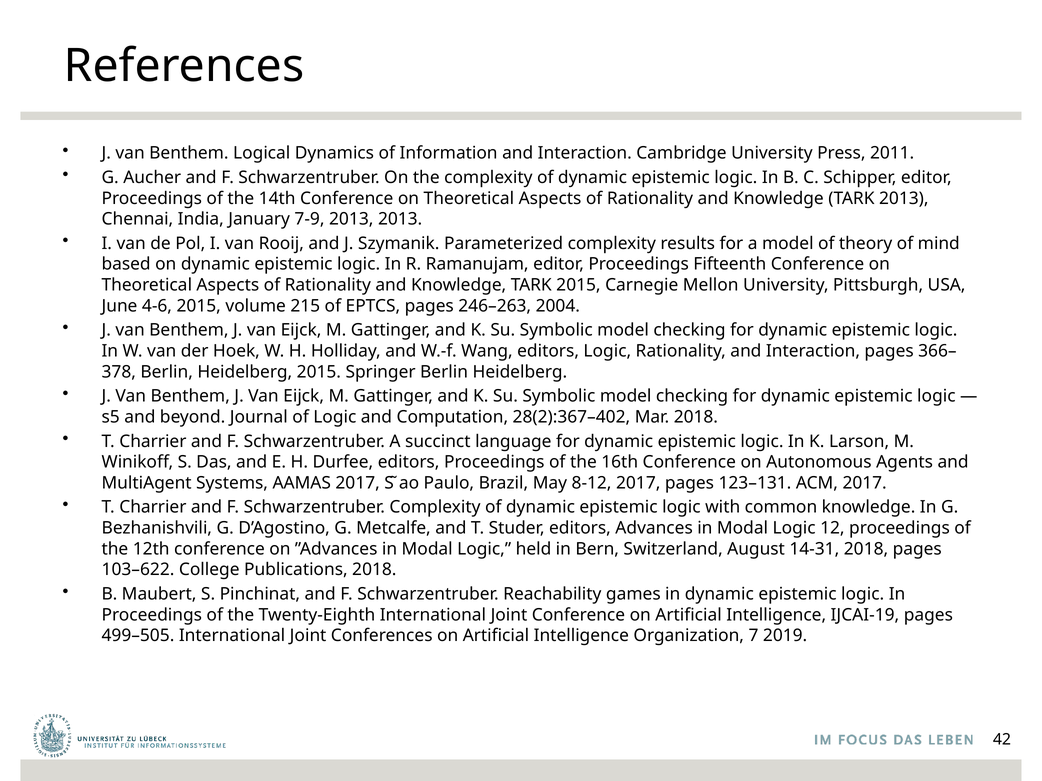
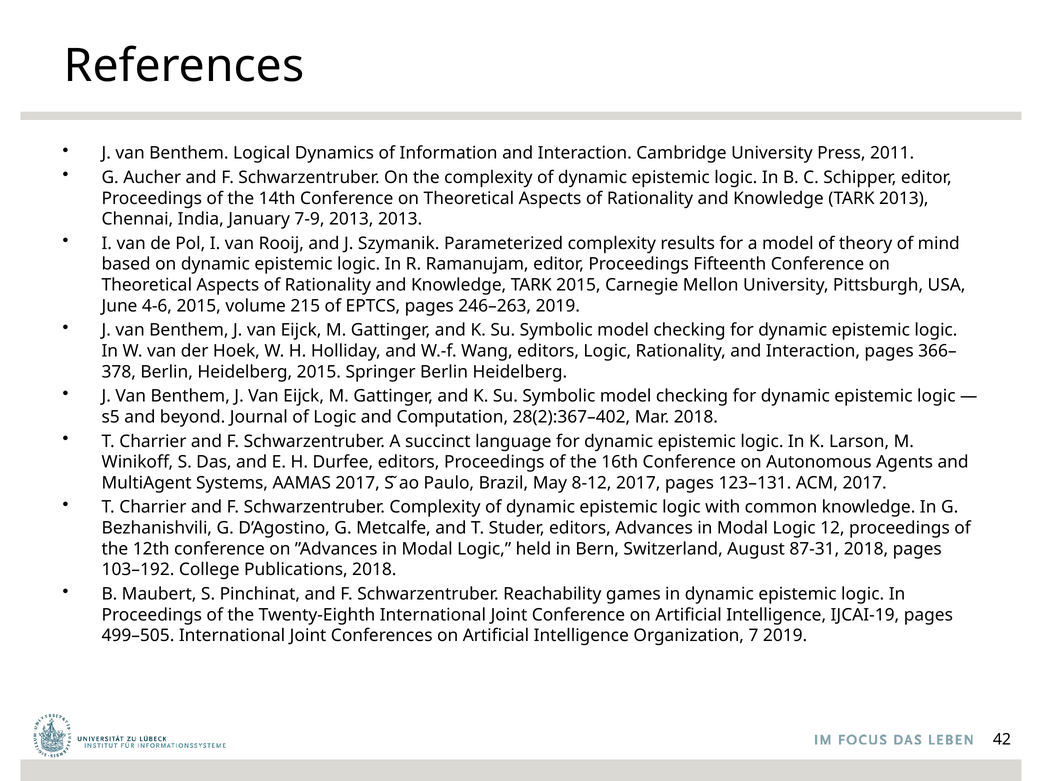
246–263 2004: 2004 -> 2019
14-31: 14-31 -> 87-31
103–622: 103–622 -> 103–192
